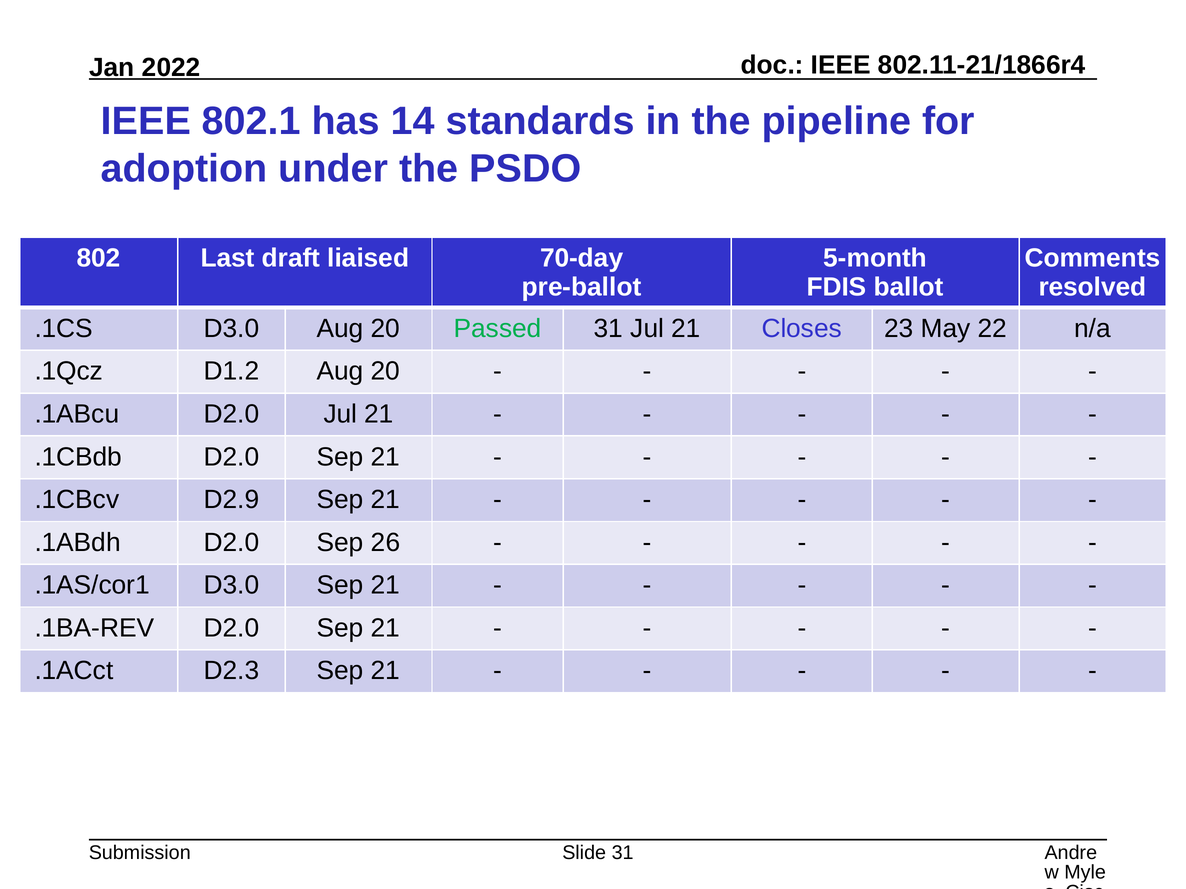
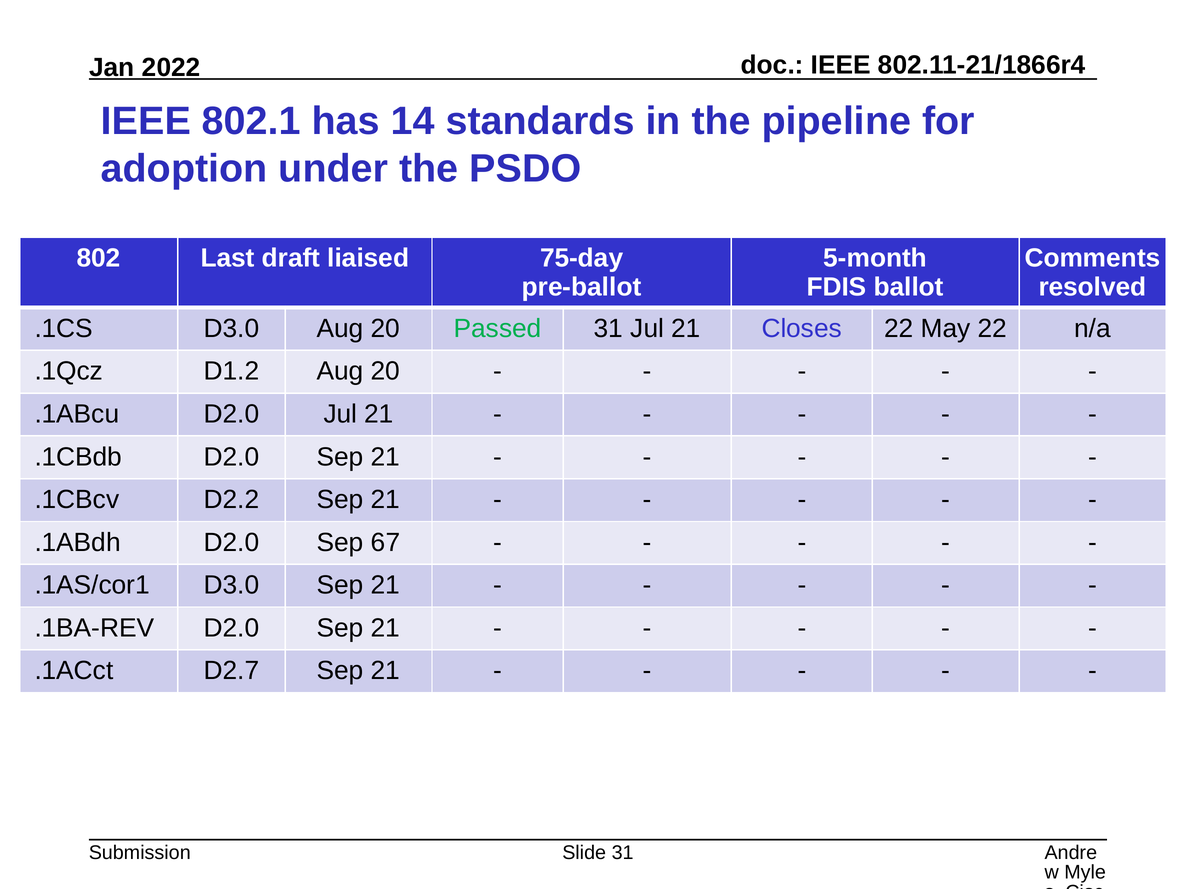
70-day: 70-day -> 75-day
Closes 23: 23 -> 22
D2.9: D2.9 -> D2.2
26: 26 -> 67
D2.3: D2.3 -> D2.7
